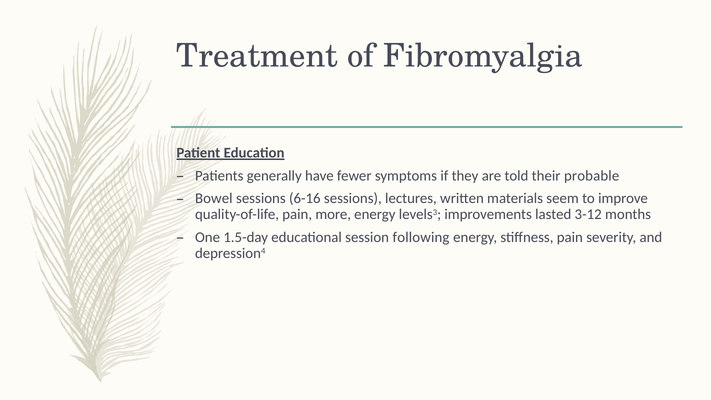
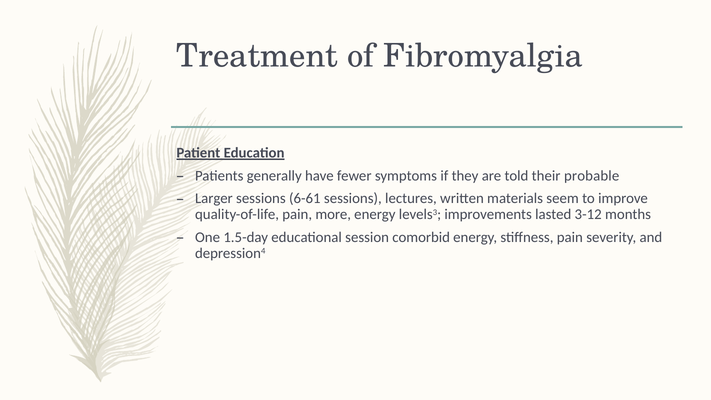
Bowel: Bowel -> Larger
6-16: 6-16 -> 6-61
following: following -> comorbid
